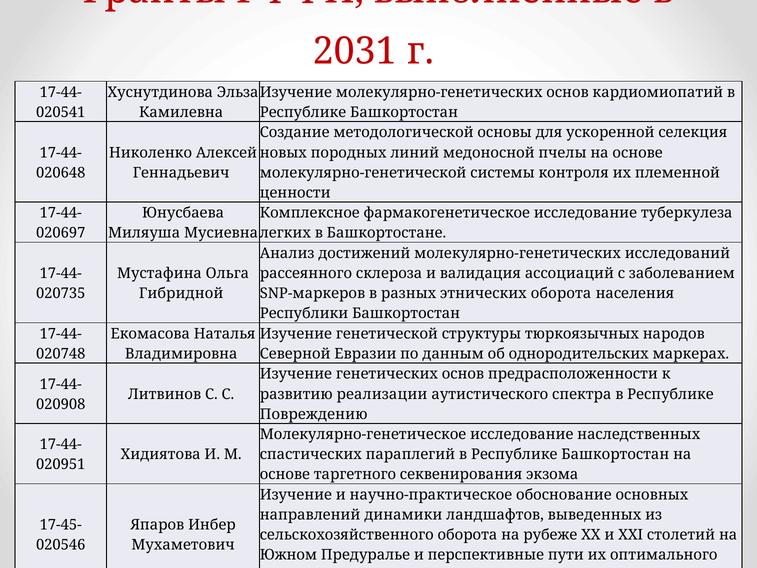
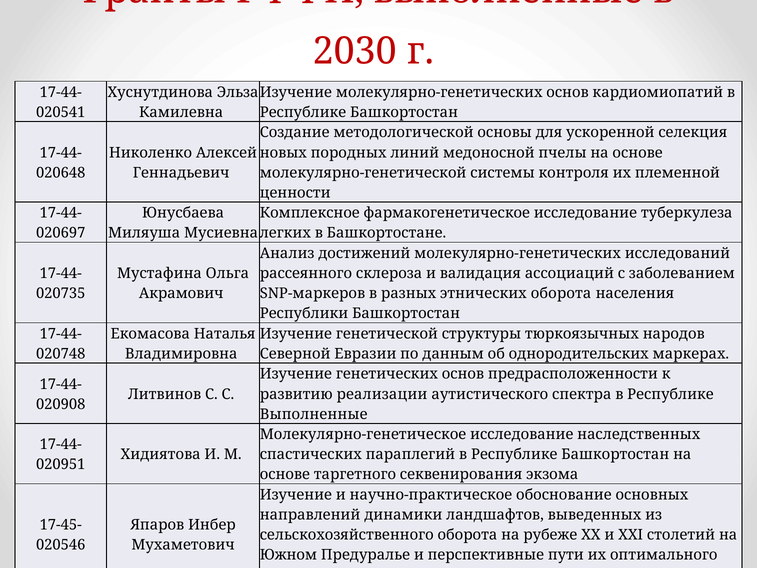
2031: 2031 -> 2030
Гибридной: Гибридной -> Акрамович
Повреждению at (314, 414): Повреждению -> Выполненные
